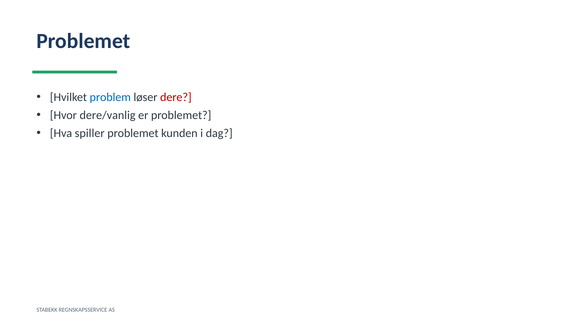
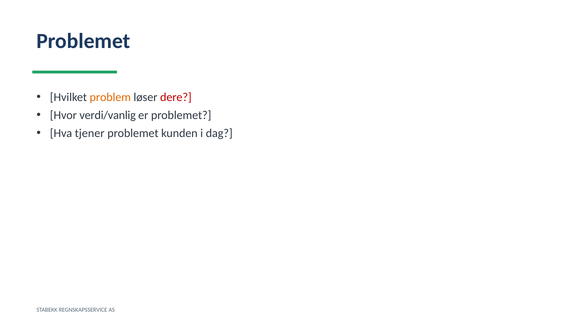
problem colour: blue -> orange
dere/vanlig: dere/vanlig -> verdi/vanlig
spiller: spiller -> tjener
